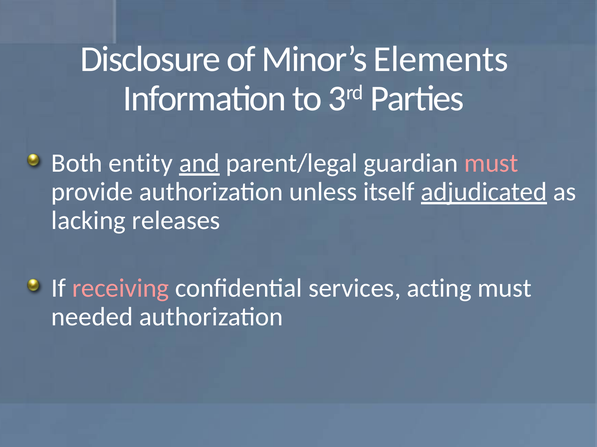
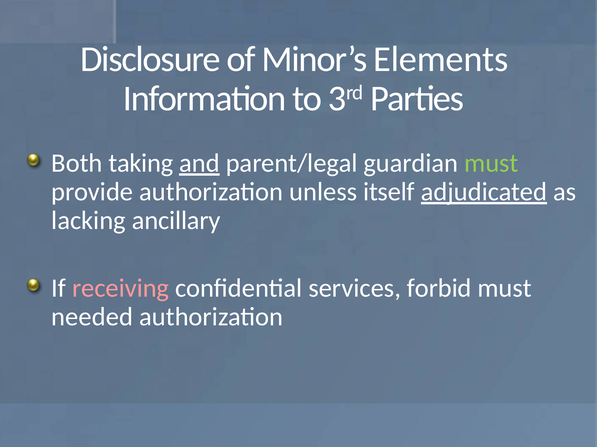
entity: entity -> taking
must at (491, 163) colour: pink -> light green
releases: releases -> ancillary
acting: acting -> forbid
